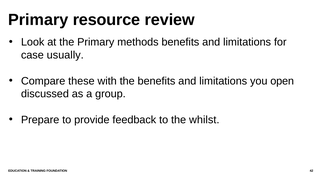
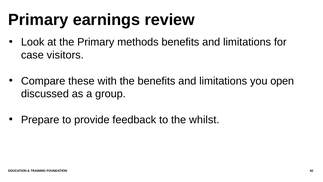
resource: resource -> earnings
usually: usually -> visitors
